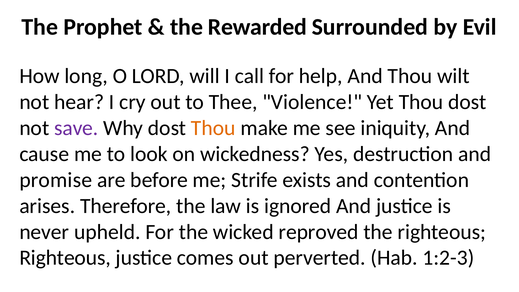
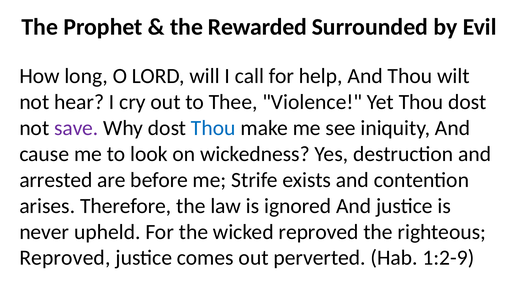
Thou at (213, 128) colour: orange -> blue
promise: promise -> arrested
Righteous at (65, 258): Righteous -> Reproved
1:2-3: 1:2-3 -> 1:2-9
